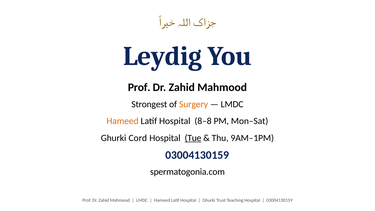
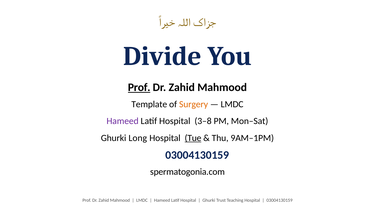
Leydig: Leydig -> Divide
Prof at (139, 87) underline: none -> present
Strongest: Strongest -> Template
Hameed at (123, 121) colour: orange -> purple
8–8: 8–8 -> 3–8
Cord: Cord -> Long
